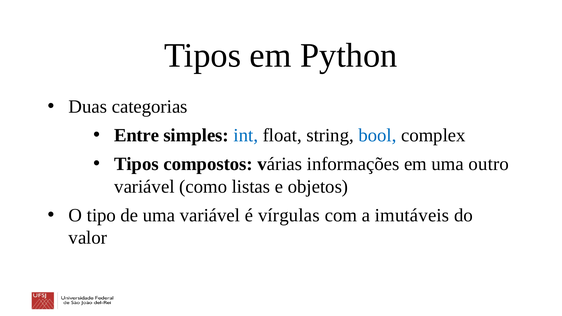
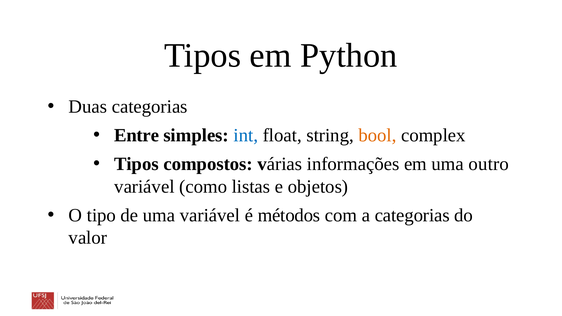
bool colour: blue -> orange
vírgulas: vírgulas -> métodos
a imutáveis: imutáveis -> categorias
